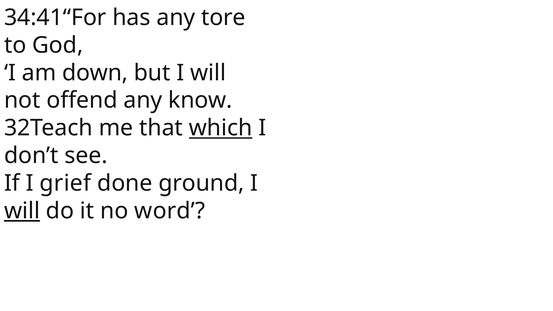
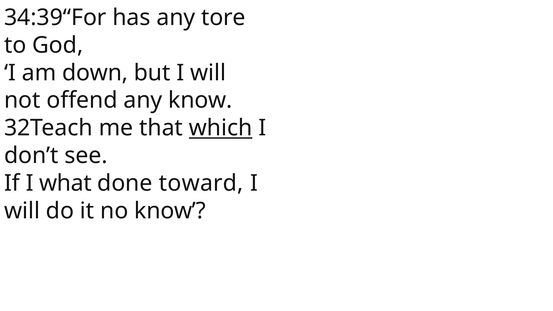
34:41“For: 34:41“For -> 34:39“For
grief: grief -> what
ground: ground -> toward
will at (22, 211) underline: present -> none
no word: word -> know
